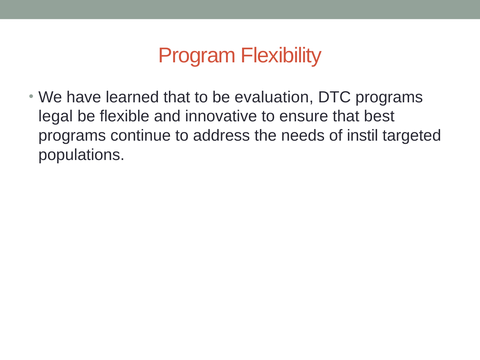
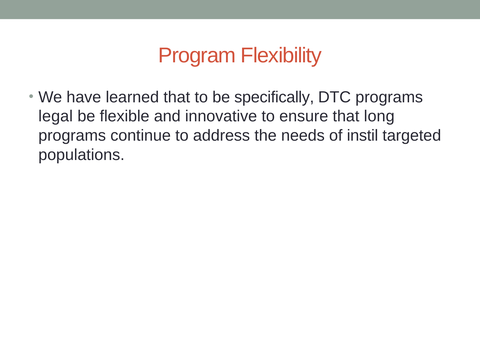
evaluation: evaluation -> specifically
best: best -> long
